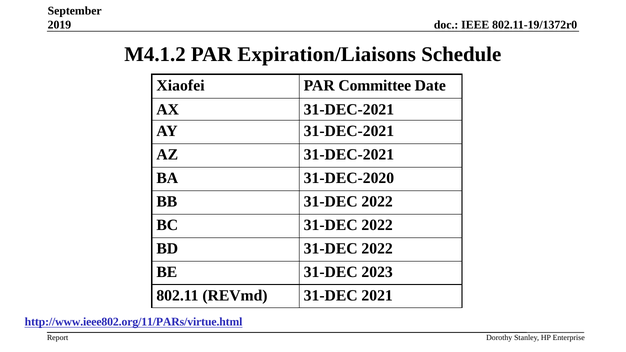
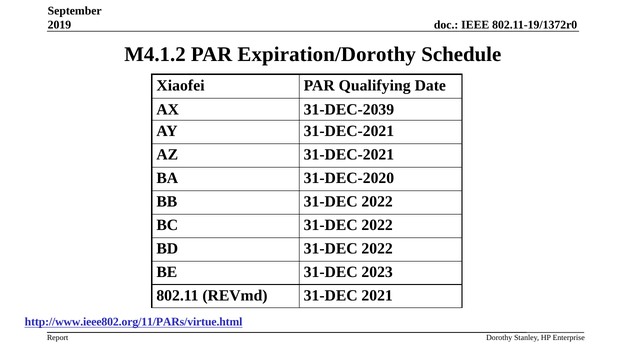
Expiration/Liaisons: Expiration/Liaisons -> Expiration/Dorothy
Committee: Committee -> Qualifying
AX 31-DEC-2021: 31-DEC-2021 -> 31-DEC-2039
